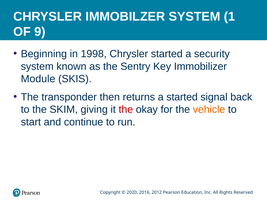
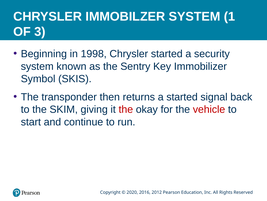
9: 9 -> 3
Module: Module -> Symbol
vehicle colour: orange -> red
